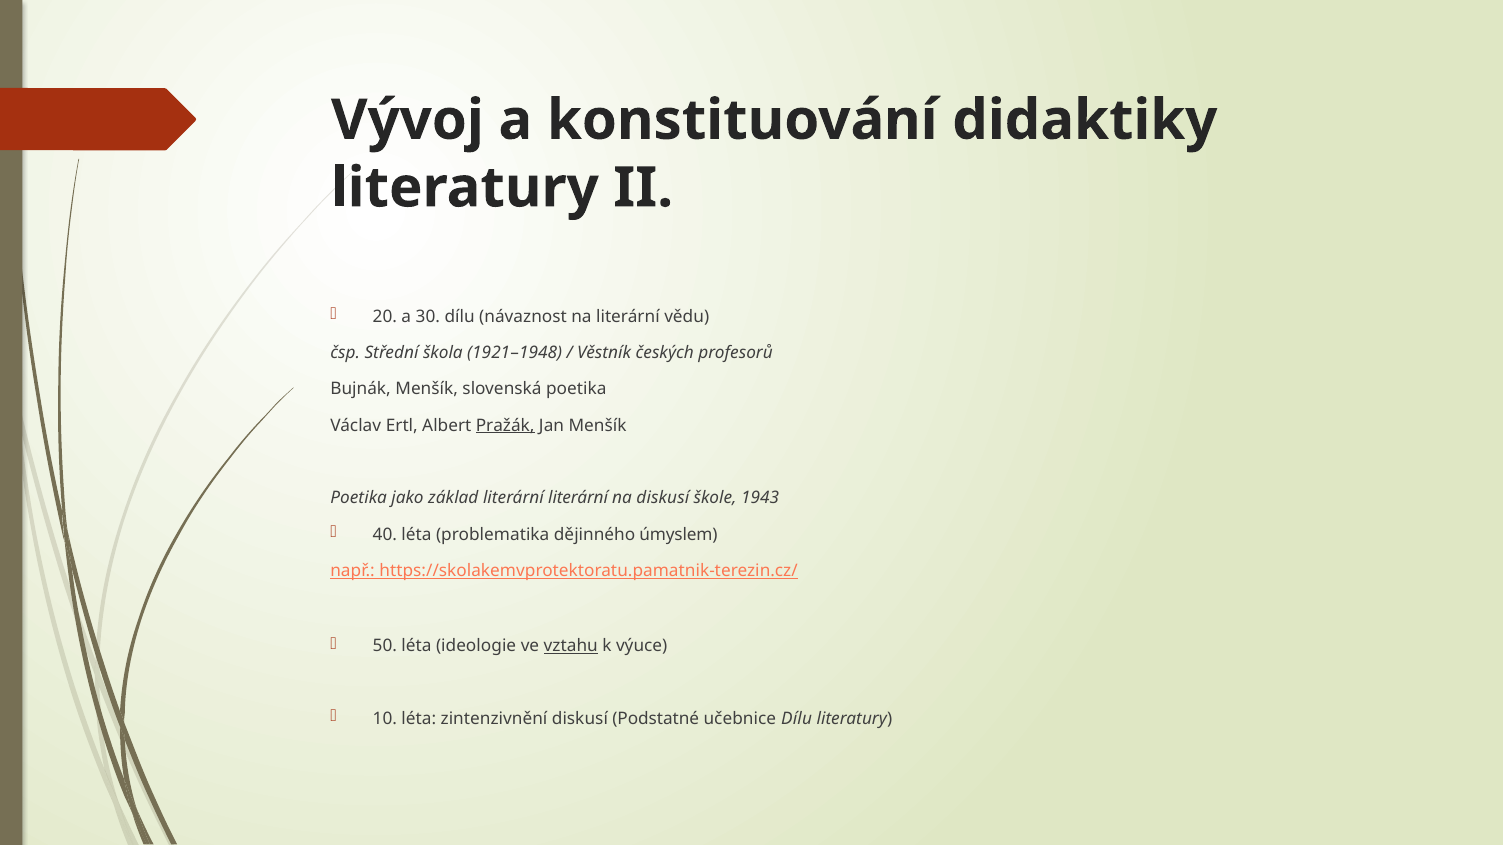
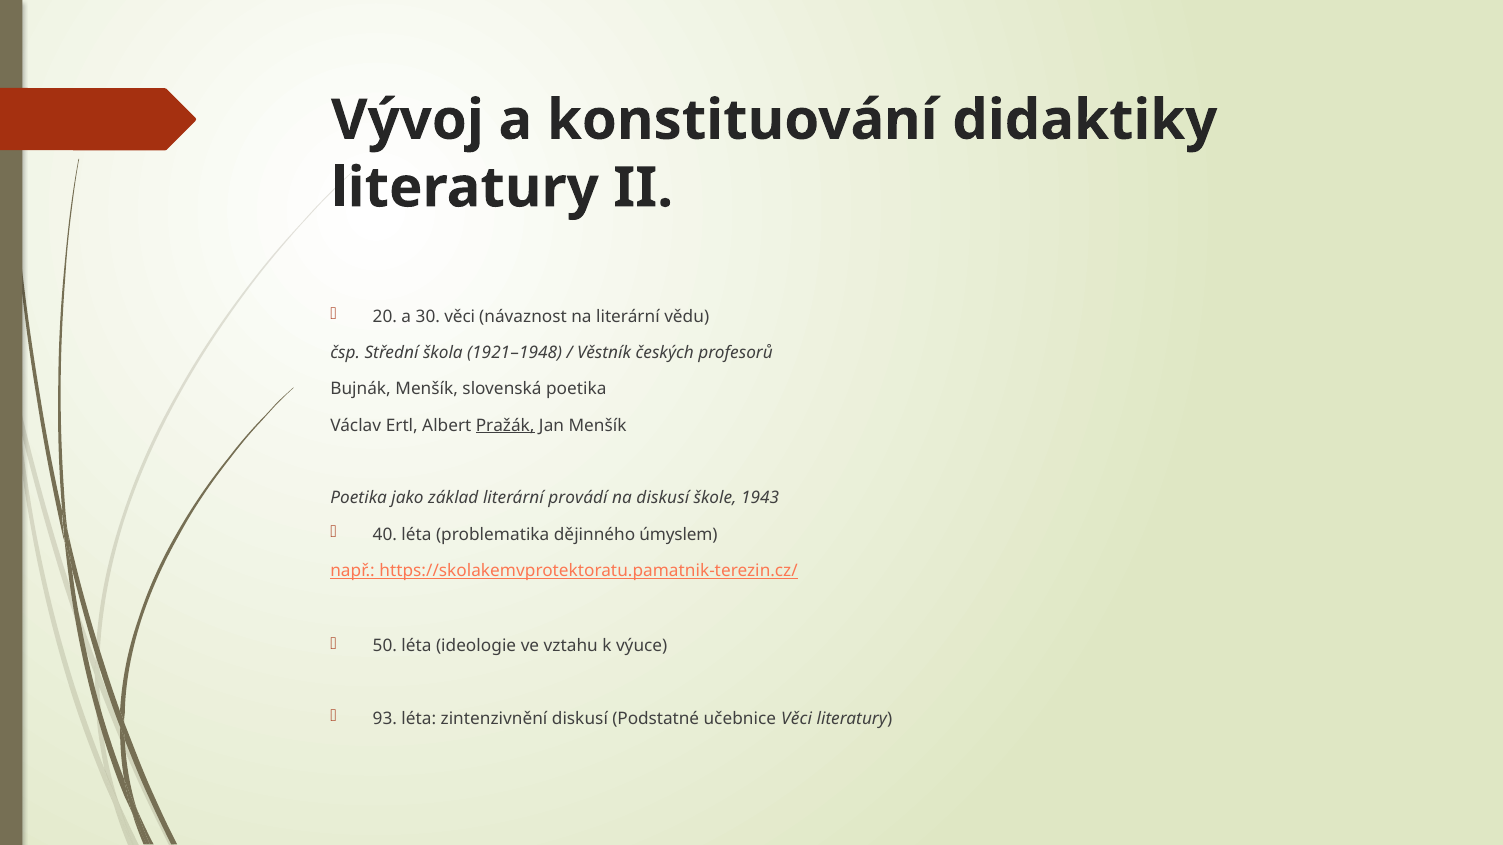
30 dílu: dílu -> věci
literární literární: literární -> provádí
vztahu underline: present -> none
10: 10 -> 93
učebnice Dílu: Dílu -> Věci
